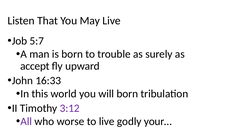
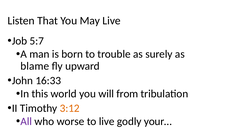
accept: accept -> blame
will born: born -> from
3:12 colour: purple -> orange
